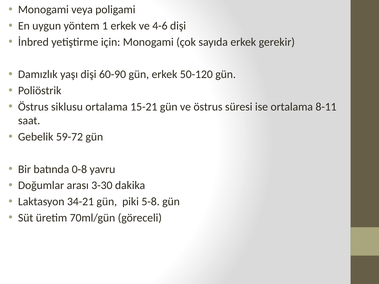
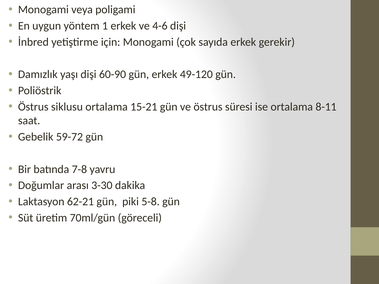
50-120: 50-120 -> 49-120
0-8: 0-8 -> 7-8
34-21: 34-21 -> 62-21
